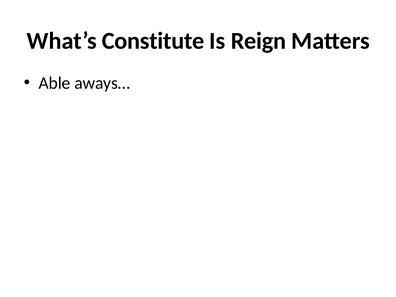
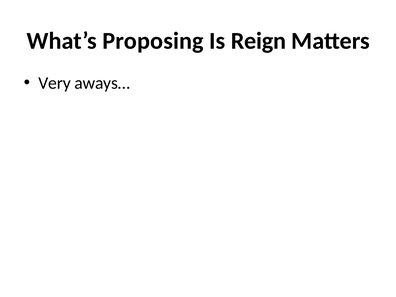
Constitute: Constitute -> Proposing
Able: Able -> Very
